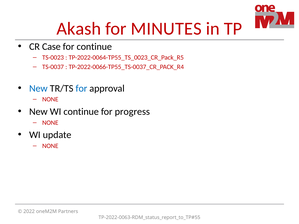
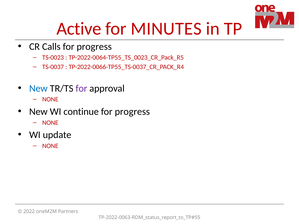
Akash: Akash -> Active
Case: Case -> Calls
continue at (94, 47): continue -> progress
for at (81, 88) colour: blue -> purple
